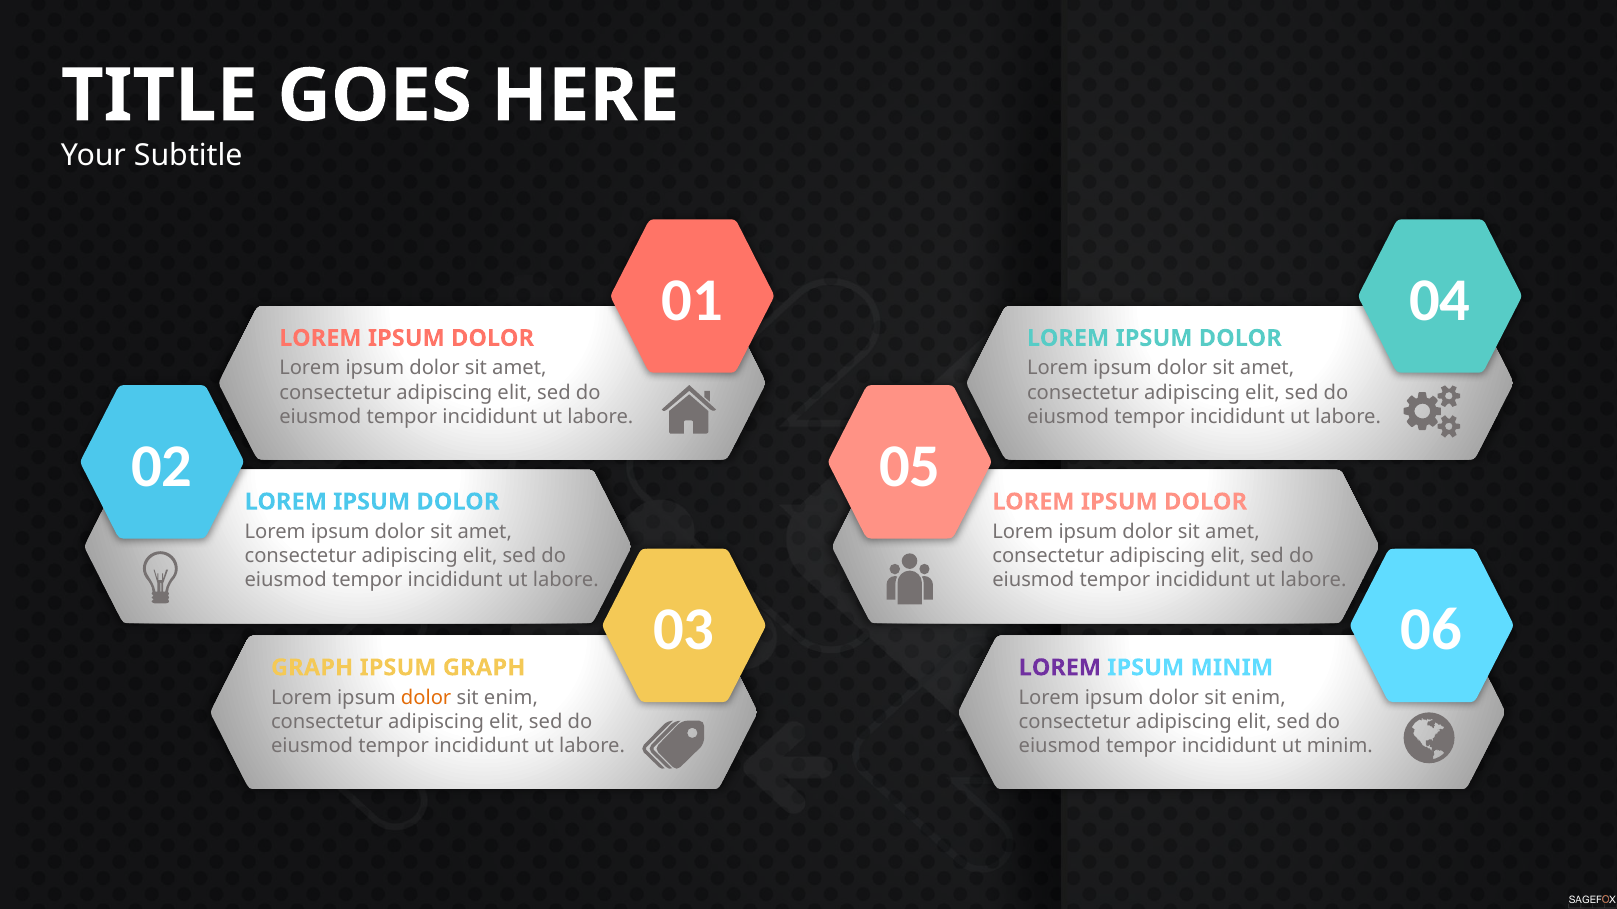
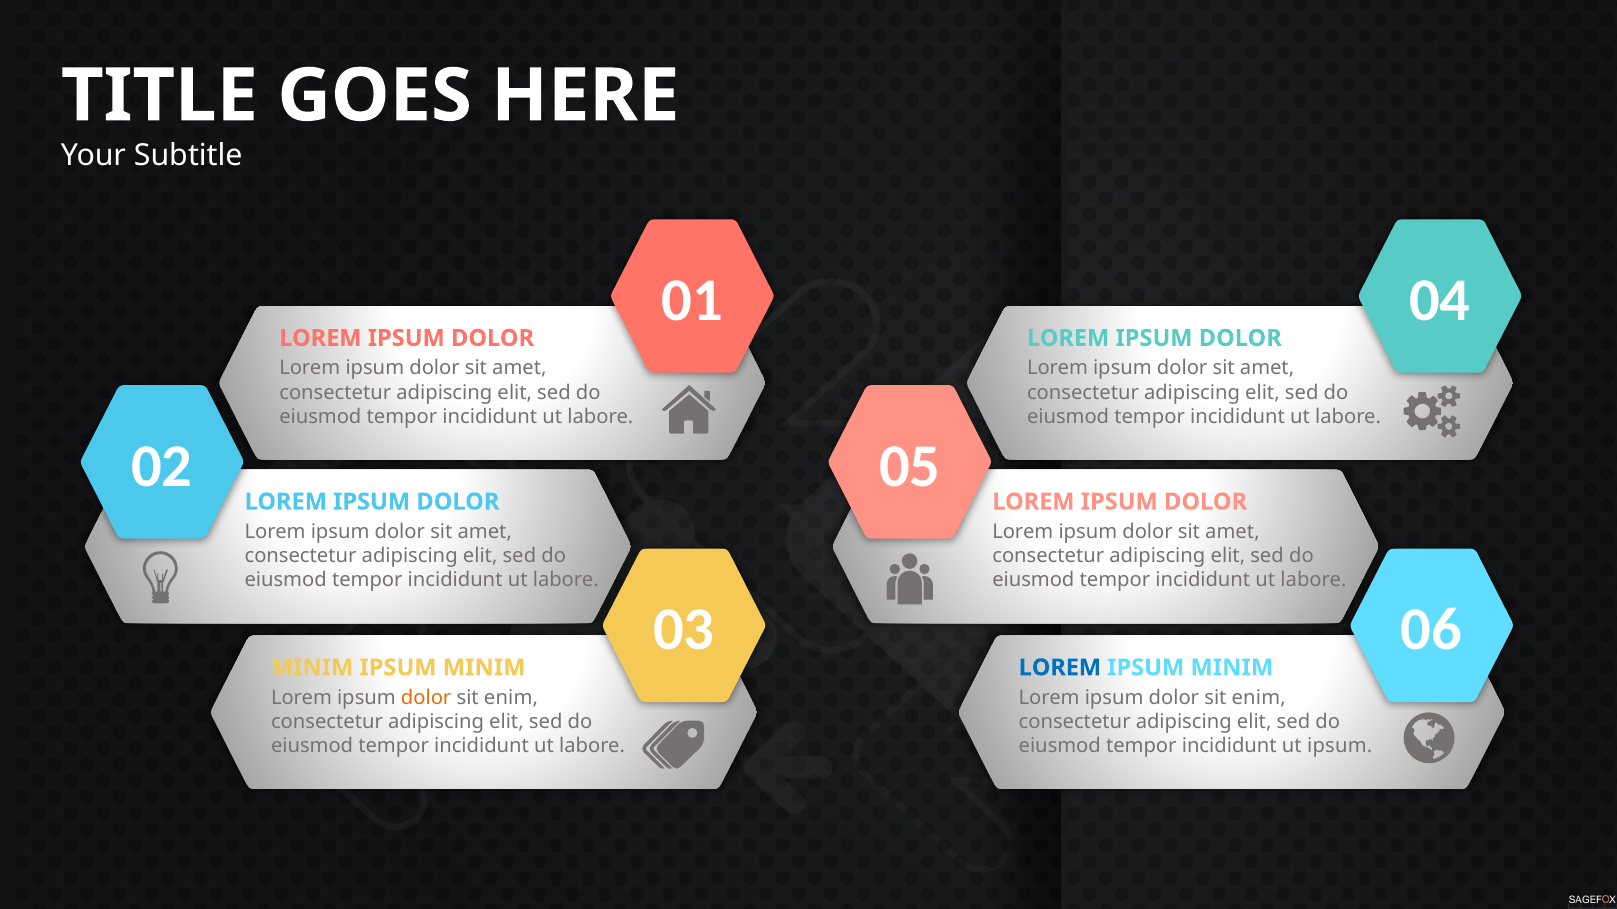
GRAPH at (312, 668): GRAPH -> MINIM
GRAPH at (484, 668): GRAPH -> MINIM
LOREM at (1060, 668) colour: purple -> blue
ut minim: minim -> ipsum
